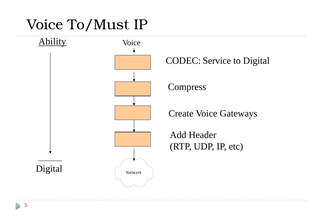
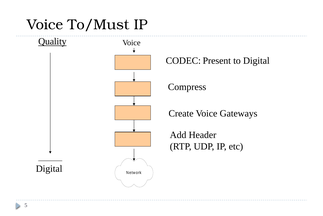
Ability: Ability -> Quality
Service: Service -> Present
